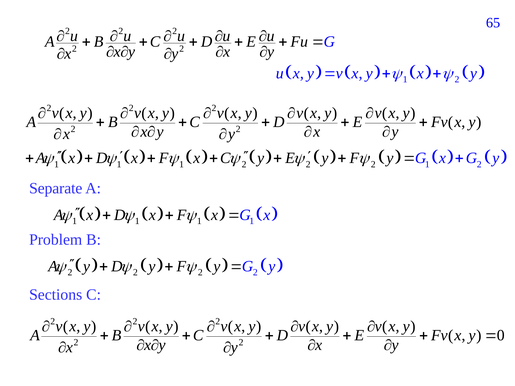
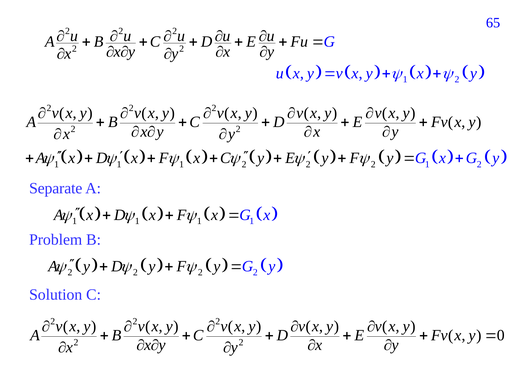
Sections: Sections -> Solution
